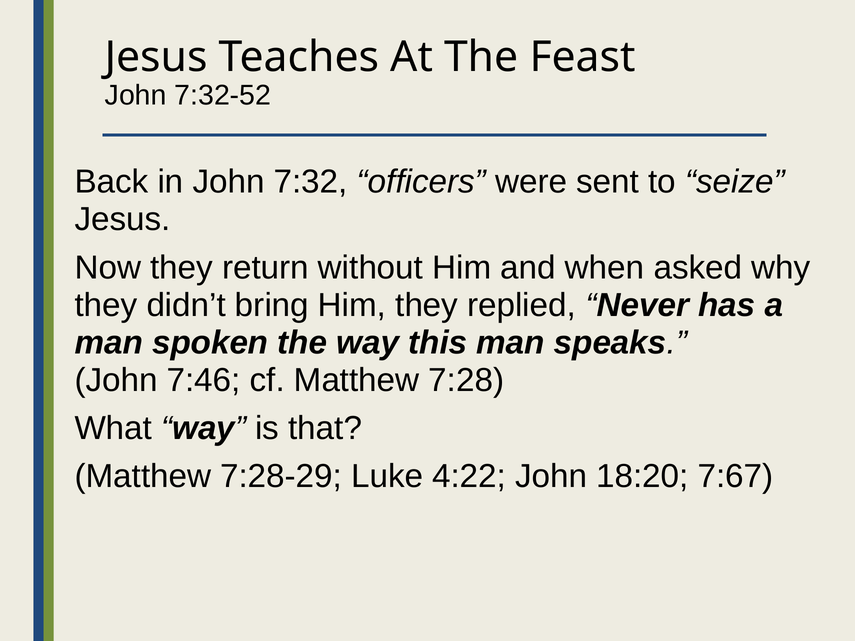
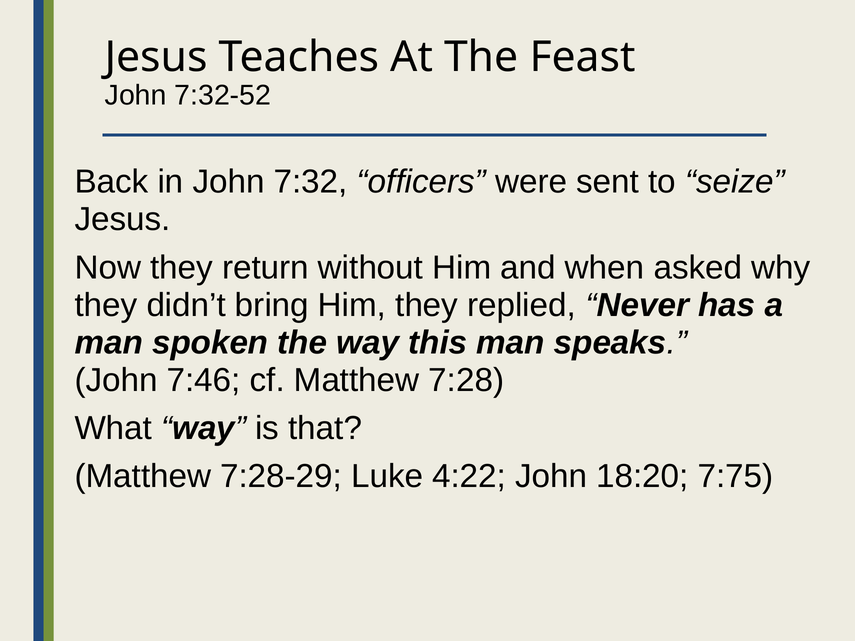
7:67: 7:67 -> 7:75
